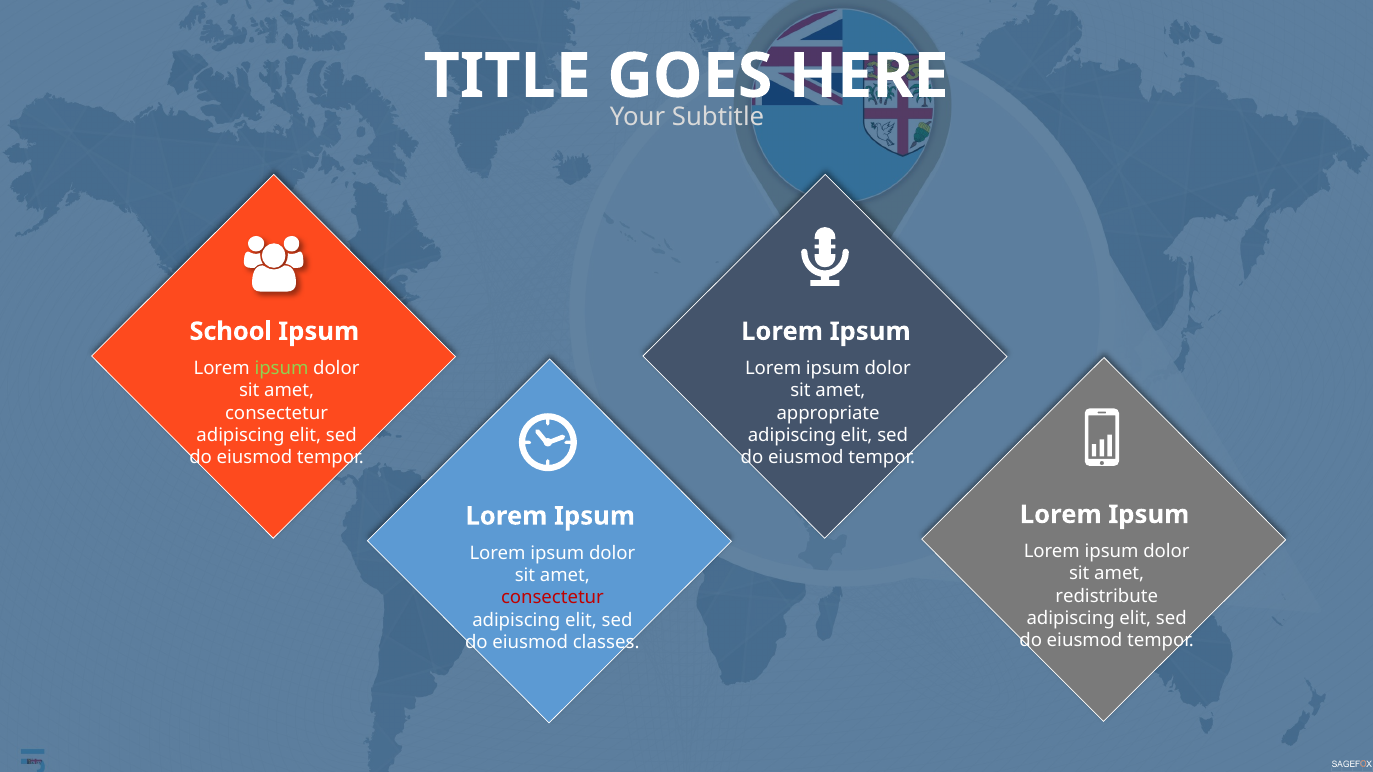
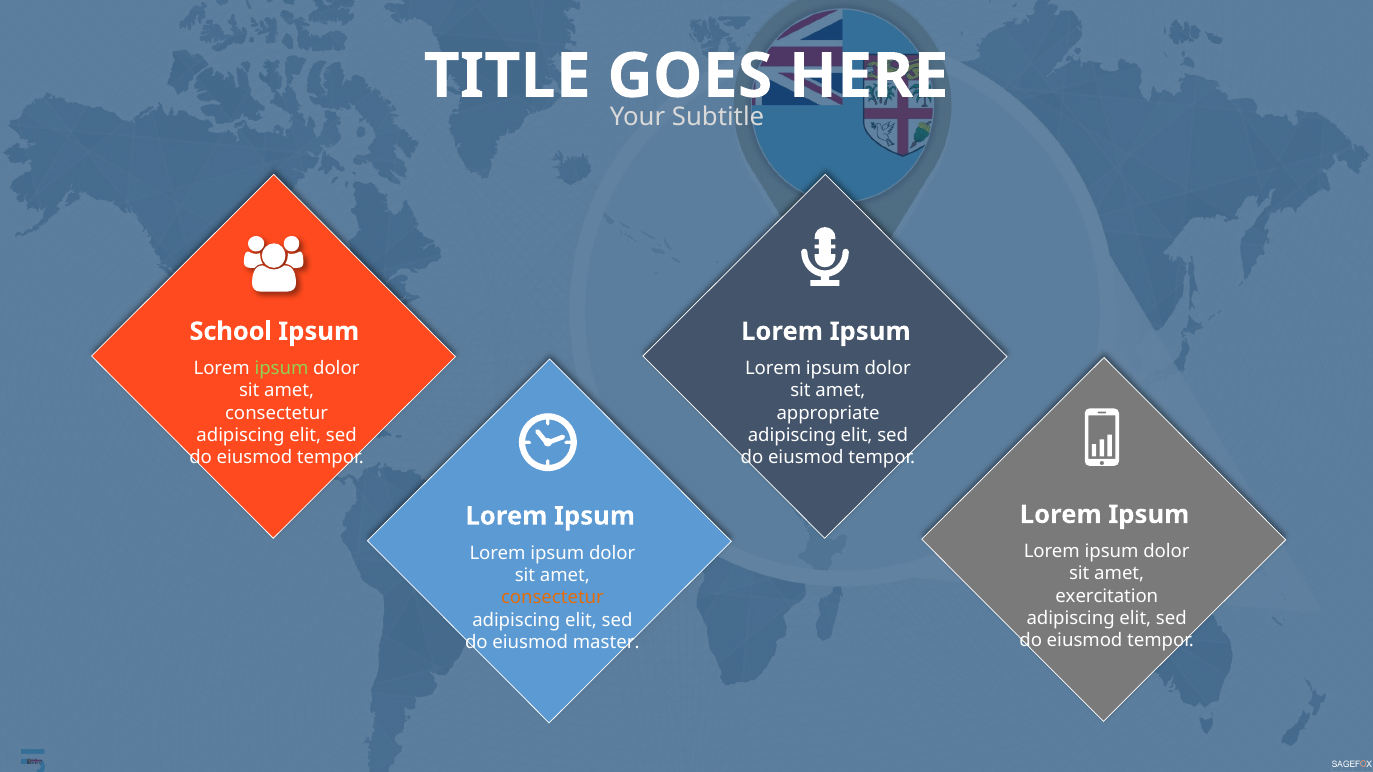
redistribute: redistribute -> exercitation
consectetur at (552, 598) colour: red -> orange
classes: classes -> master
